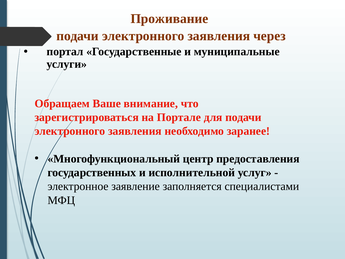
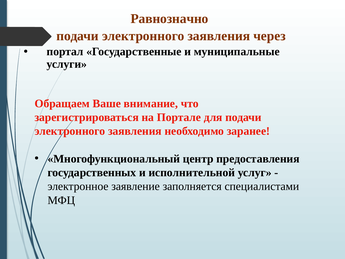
Проживание: Проживание -> Равнозначно
